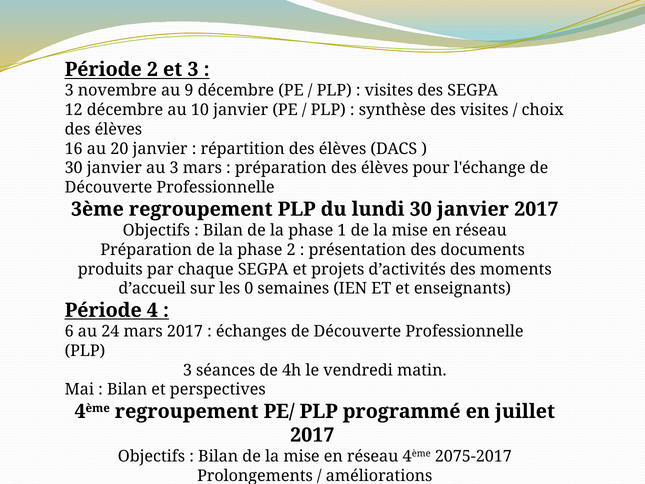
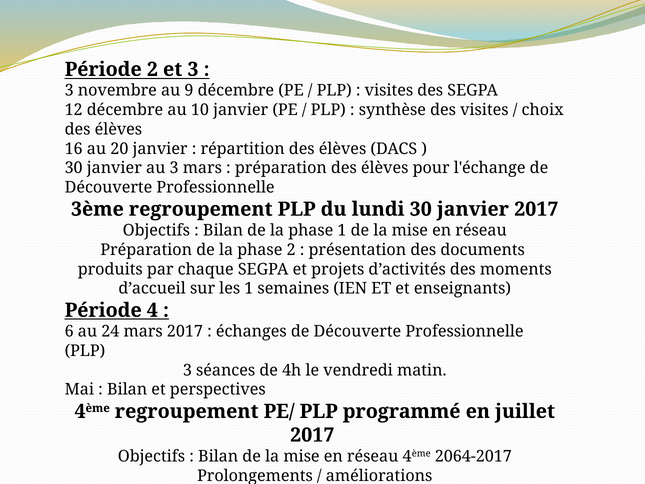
les 0: 0 -> 1
2075-2017: 2075-2017 -> 2064-2017
